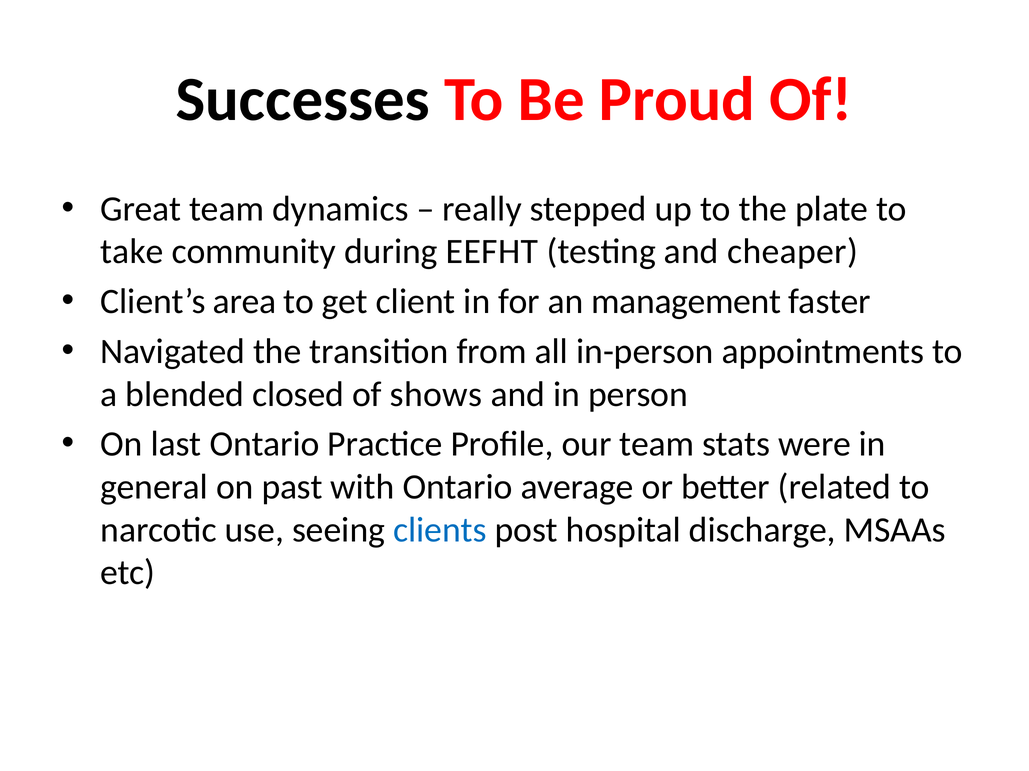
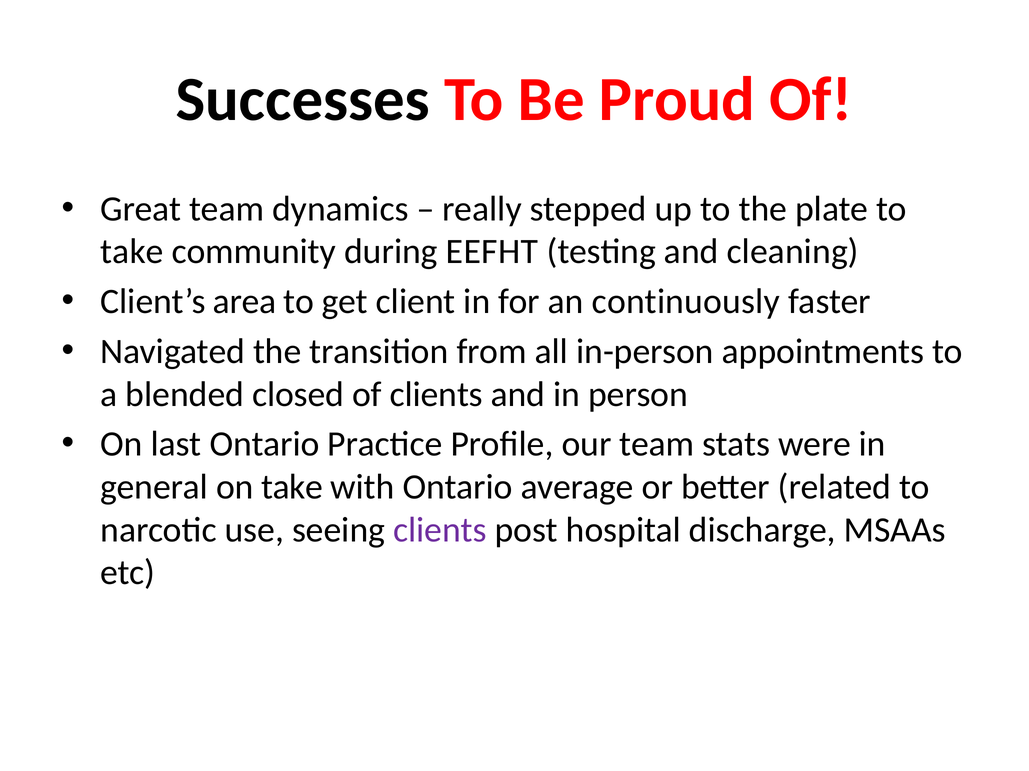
cheaper: cheaper -> cleaning
management: management -> continuously
of shows: shows -> clients
on past: past -> take
clients at (440, 530) colour: blue -> purple
